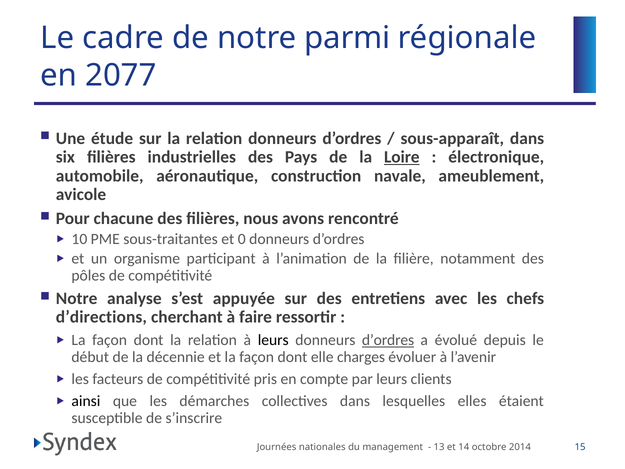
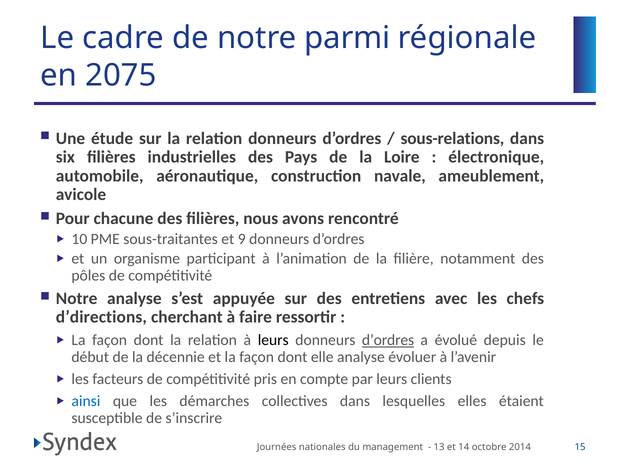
2077: 2077 -> 2075
sous-apparaît: sous-apparaît -> sous-relations
Loire underline: present -> none
0: 0 -> 9
elle charges: charges -> analyse
ainsi colour: black -> blue
